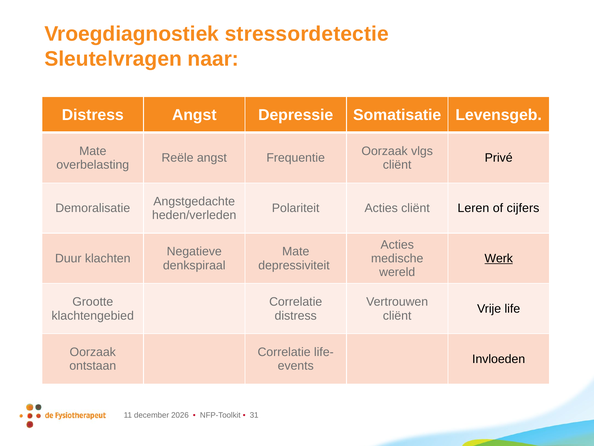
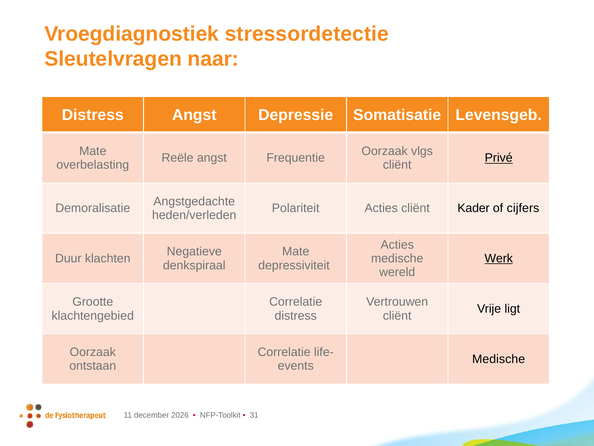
Privé underline: none -> present
Leren: Leren -> Kader
life: life -> ligt
Invloeden at (499, 359): Invloeden -> Medische
